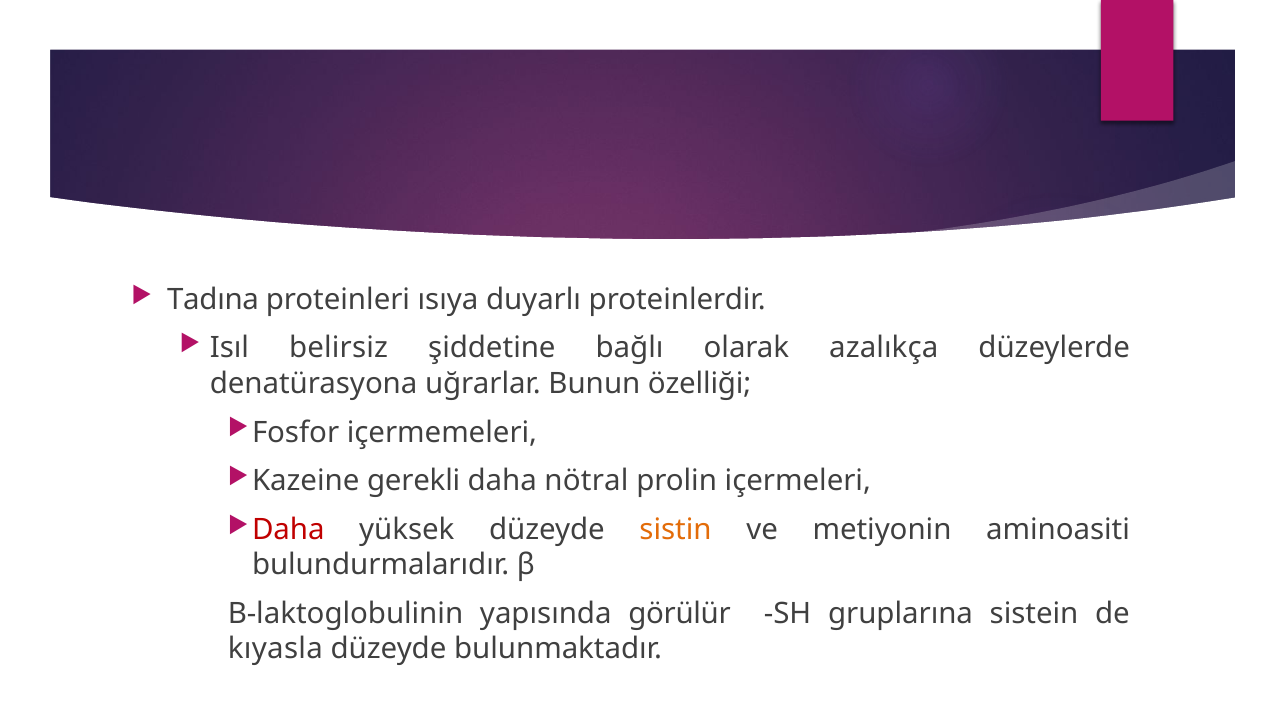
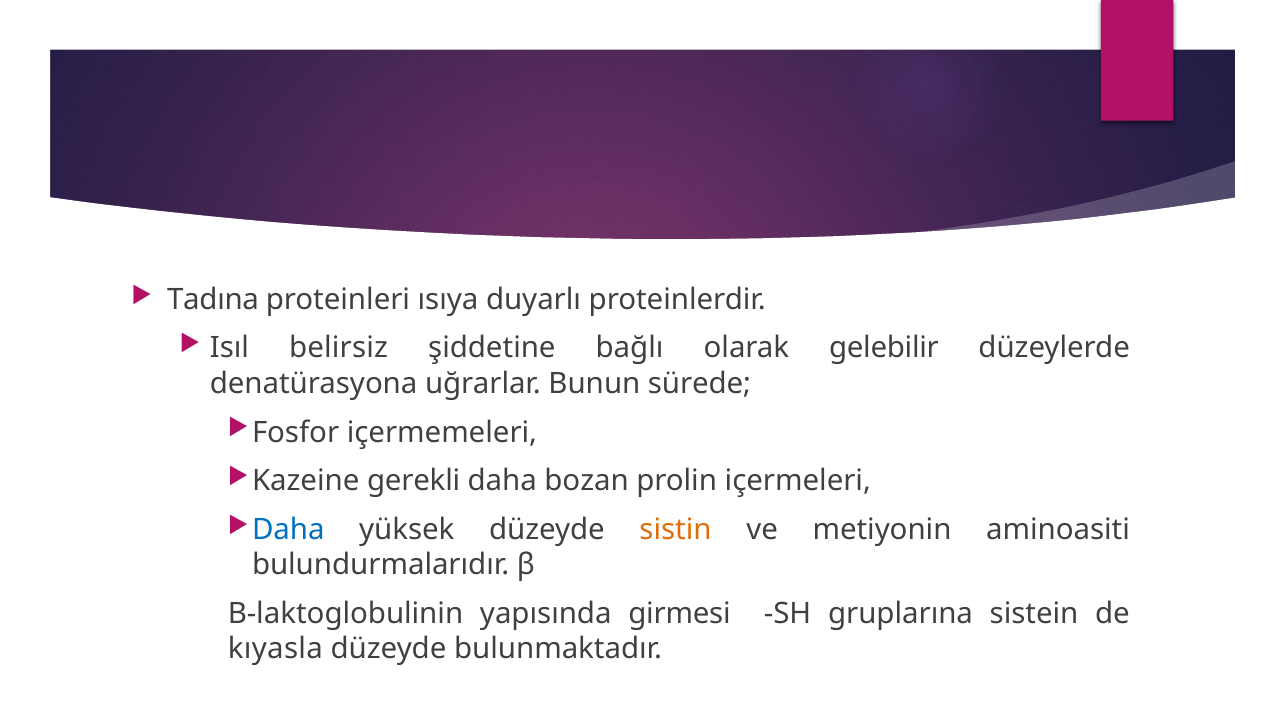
azalıkça: azalıkça -> gelebilir
özelliği: özelliği -> sürede
nötral: nötral -> bozan
Daha at (288, 529) colour: red -> blue
görülür: görülür -> girmesi
